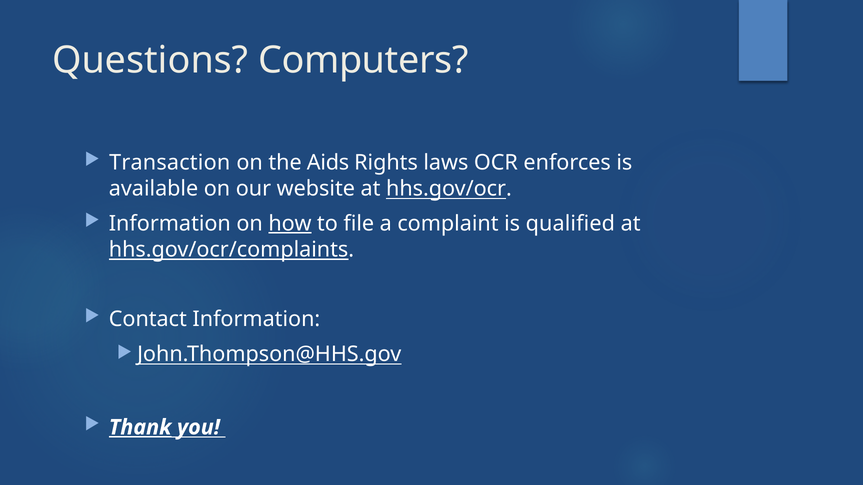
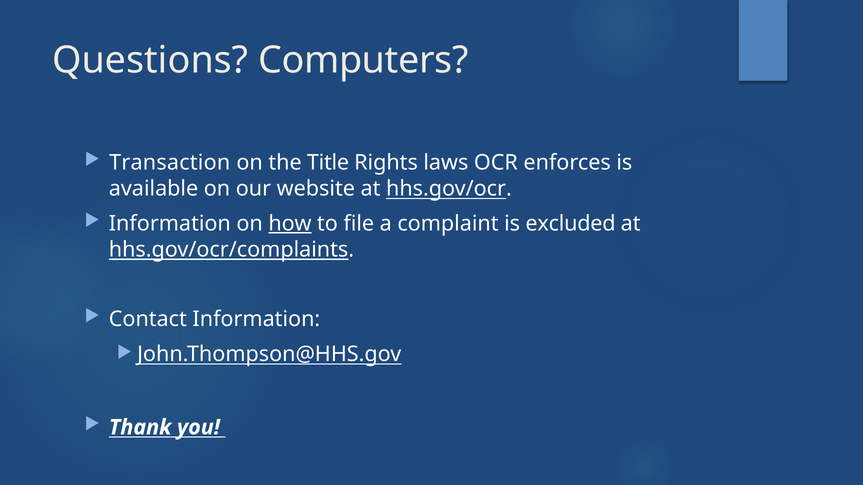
Aids: Aids -> Title
qualified: qualified -> excluded
Thank underline: present -> none
